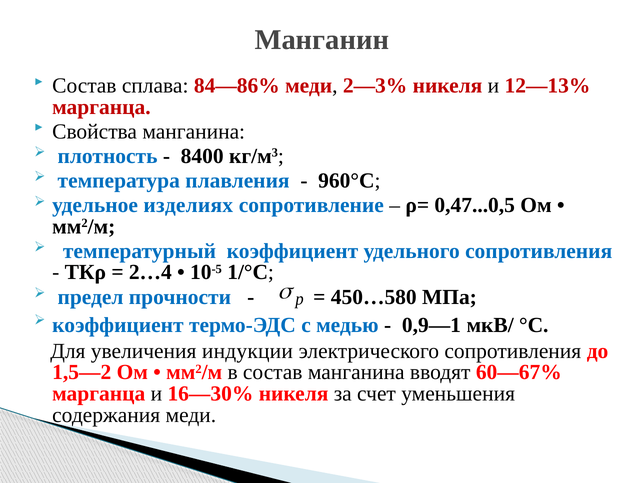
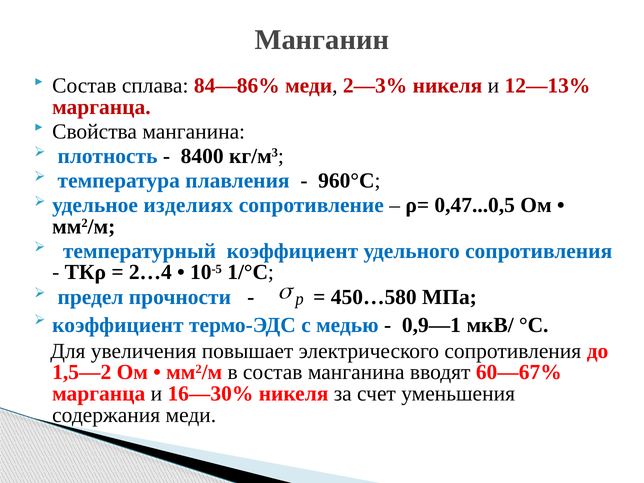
индукции: индукции -> повышает
